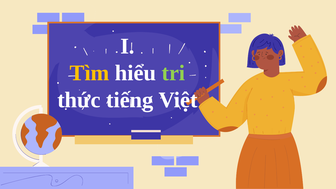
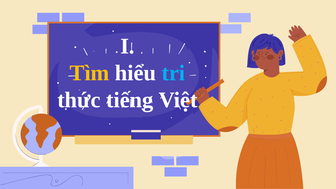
tri colour: light green -> light blue
